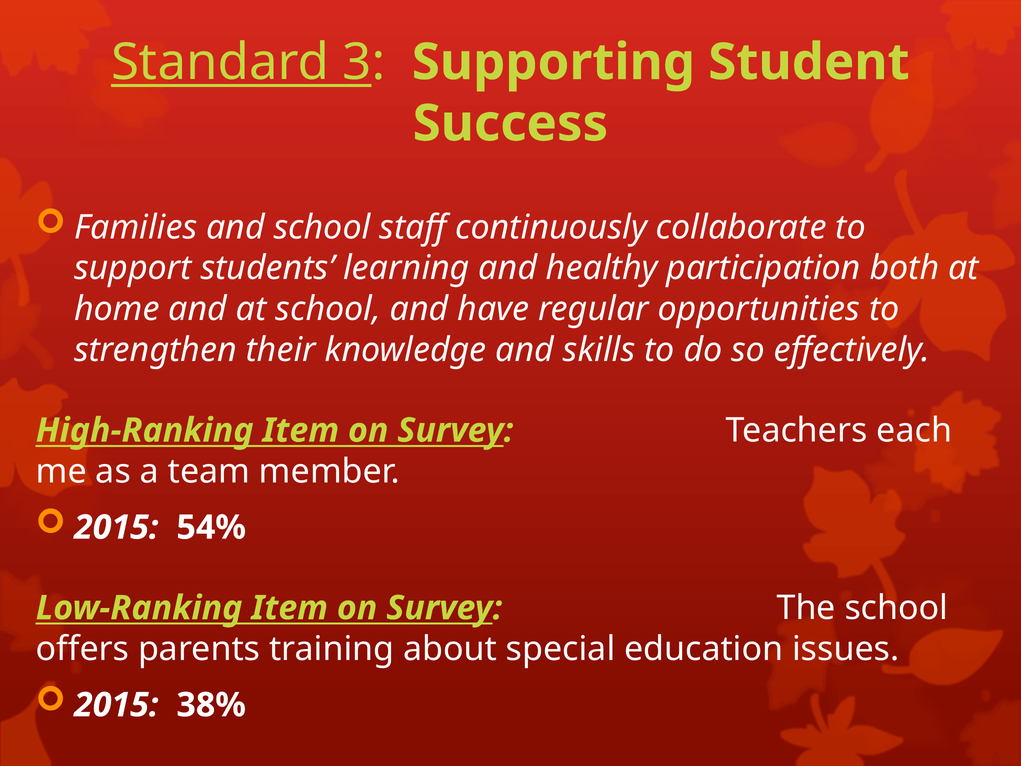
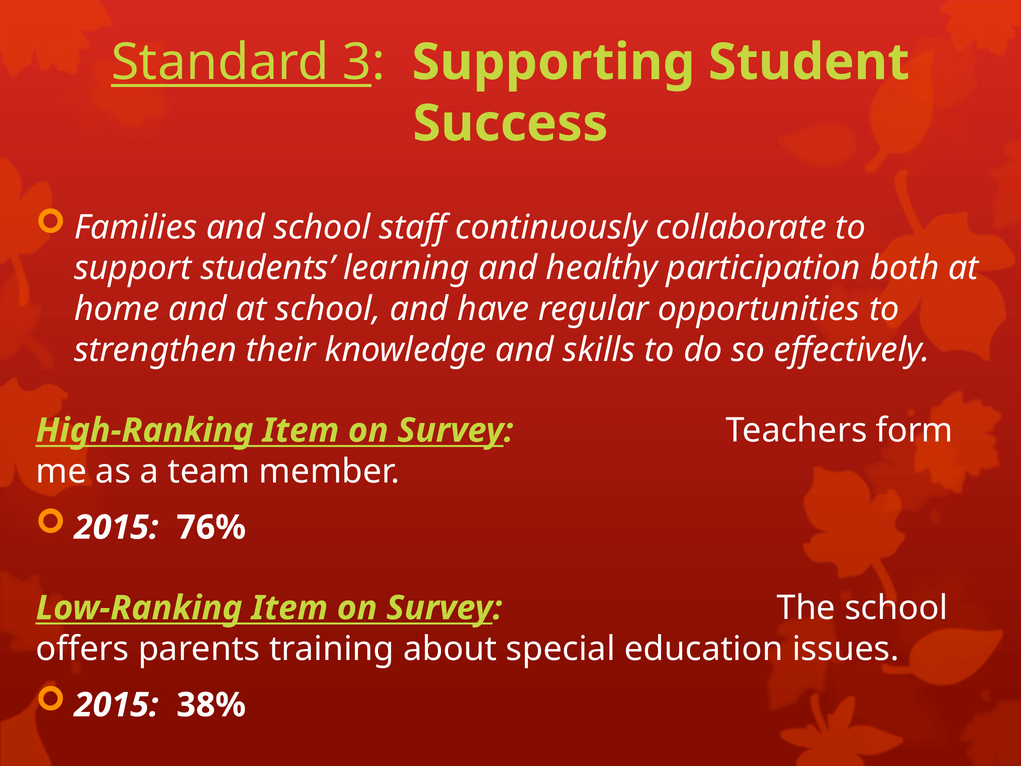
each: each -> form
54%: 54% -> 76%
